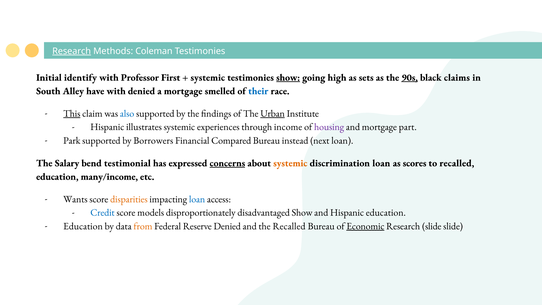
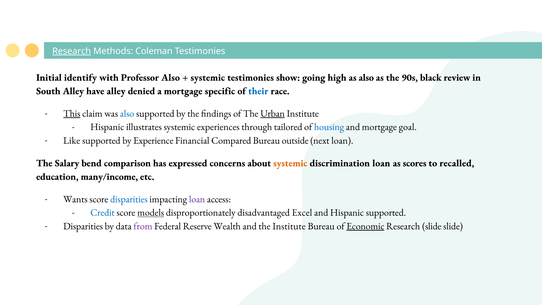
Professor First: First -> Also
show at (288, 77) underline: present -> none
as sets: sets -> also
90s underline: present -> none
claims: claims -> review
have with: with -> alley
smelled: smelled -> specific
income: income -> tailored
housing colour: purple -> blue
part: part -> goal
Park: Park -> Like
Borrowers: Borrowers -> Experience
instead: instead -> outside
testimonial: testimonial -> comparison
concerns underline: present -> none
disparities at (129, 199) colour: orange -> blue
loan at (197, 199) colour: blue -> purple
models underline: none -> present
disadvantaged Show: Show -> Excel
Hispanic education: education -> supported
Education at (83, 226): Education -> Disparities
from colour: orange -> purple
Reserve Denied: Denied -> Wealth
the Recalled: Recalled -> Institute
